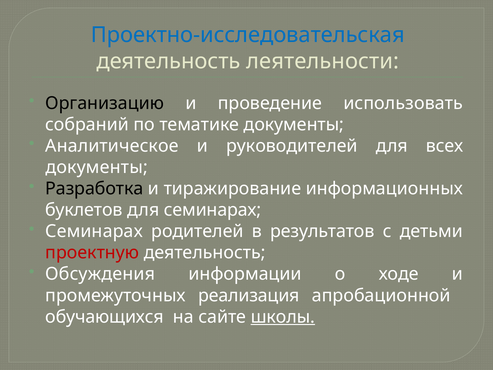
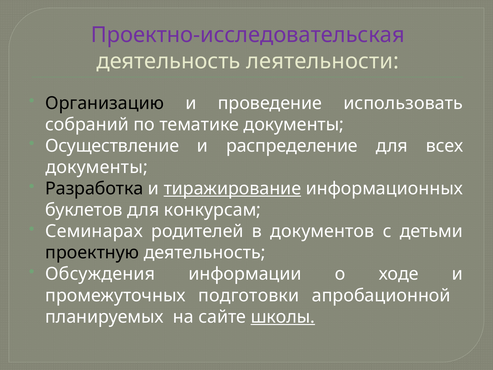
Проектно-исследовательская colour: blue -> purple
Аналитическое: Аналитическое -> Осуществление
руководителей: руководителей -> распределение
тиражирование underline: none -> present
для семинарах: семинарах -> конкурсам
результатов: результатов -> документов
проектную colour: red -> black
реализация: реализация -> подготовки
обучающихся: обучающихся -> планируемых
